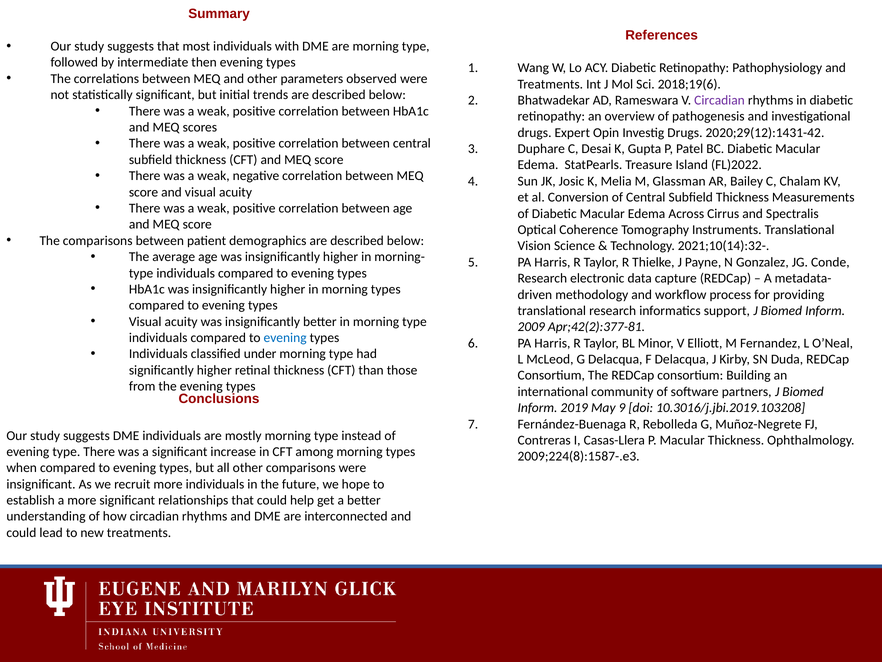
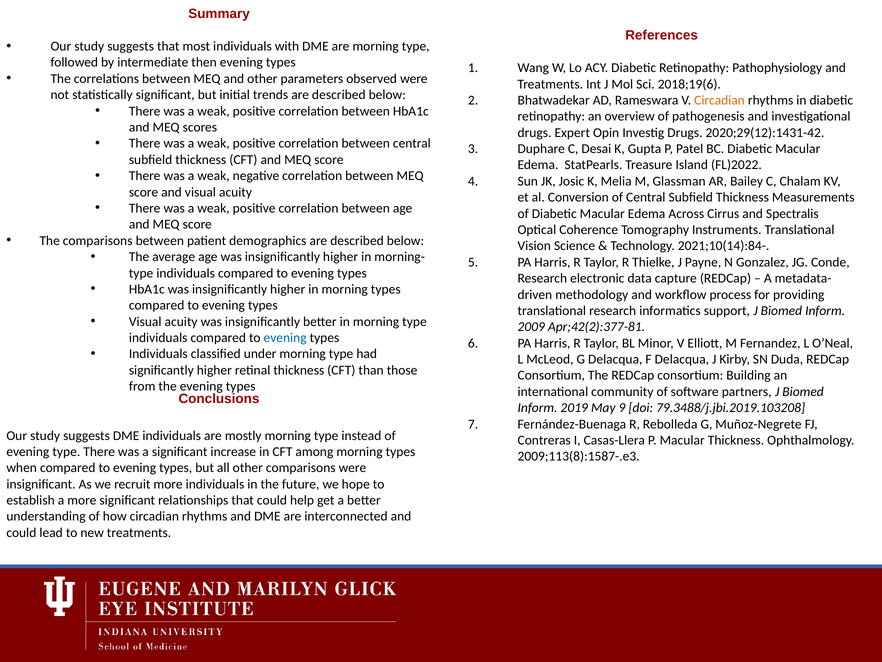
Circadian at (720, 100) colour: purple -> orange
2021;10(14):32-: 2021;10(14):32- -> 2021;10(14):84-
10.3016/j.jbi.2019.103208: 10.3016/j.jbi.2019.103208 -> 79.3488/j.jbi.2019.103208
2009;224(8):1587-.e3: 2009;224(8):1587-.e3 -> 2009;113(8):1587-.e3
